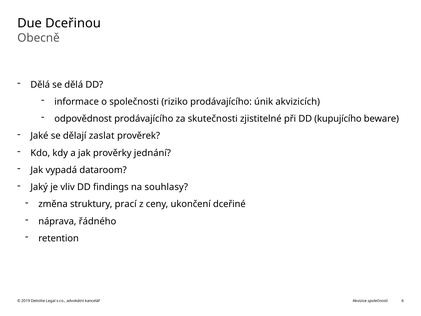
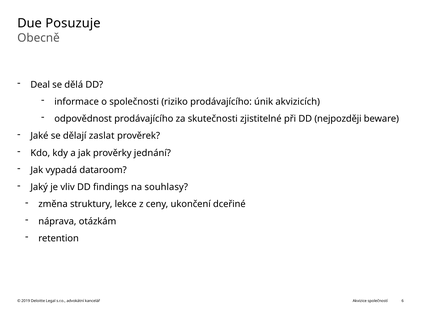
Dceřinou: Dceřinou -> Posuzuje
Dělá at (40, 85): Dělá -> Deal
kupujícího: kupujícího -> nejpozději
prací: prací -> lekce
řádného: řádného -> otázkám
